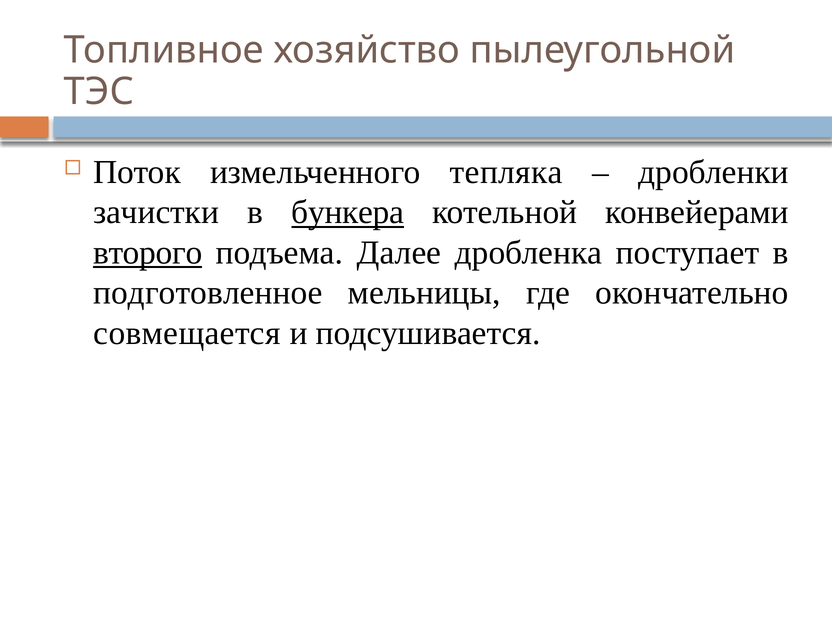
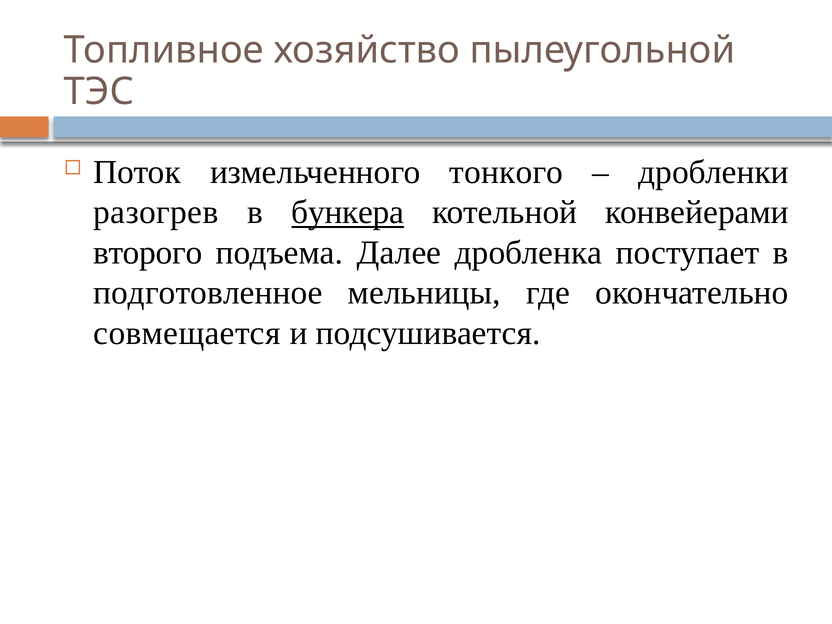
тепляка: тепляка -> тонкого
зачистки: зачистки -> разогрев
второго underline: present -> none
